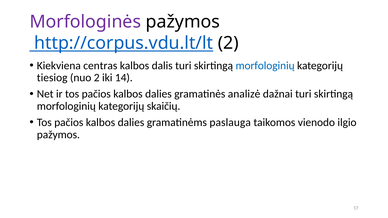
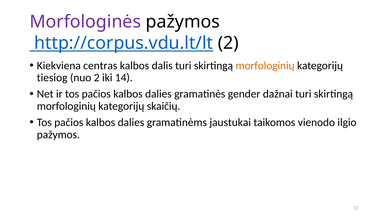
morfologinių at (265, 66) colour: blue -> orange
analizė: analizė -> gender
paslauga: paslauga -> jaustukai
